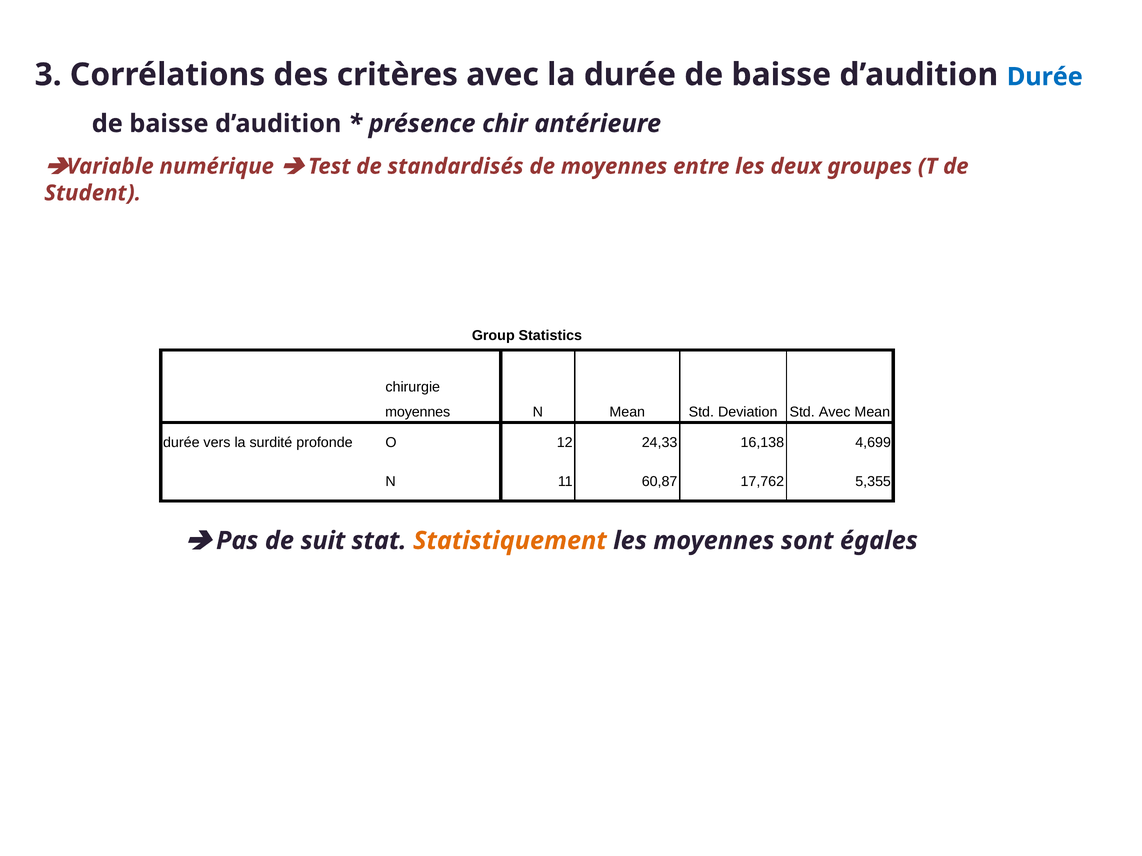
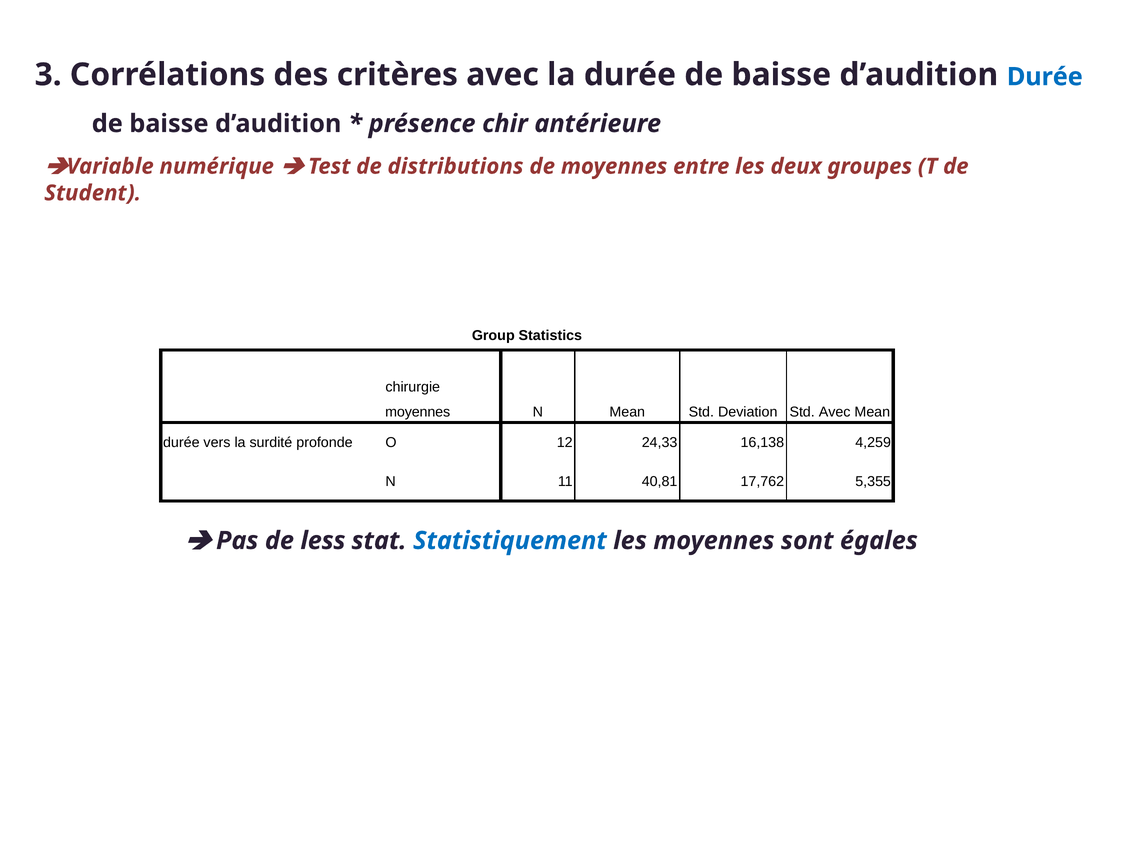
standardisés: standardisés -> distributions
4,699: 4,699 -> 4,259
60,87: 60,87 -> 40,81
suit: suit -> less
Statistiquement colour: orange -> blue
